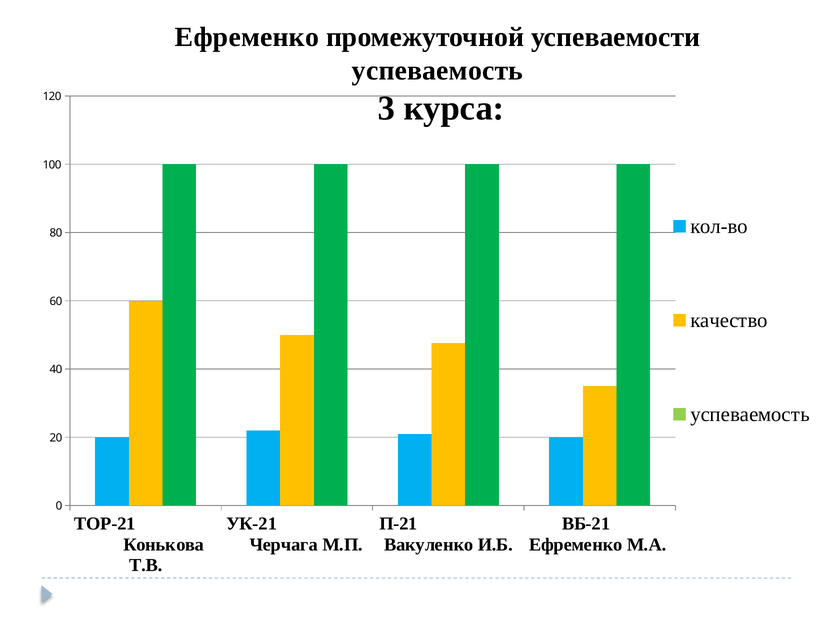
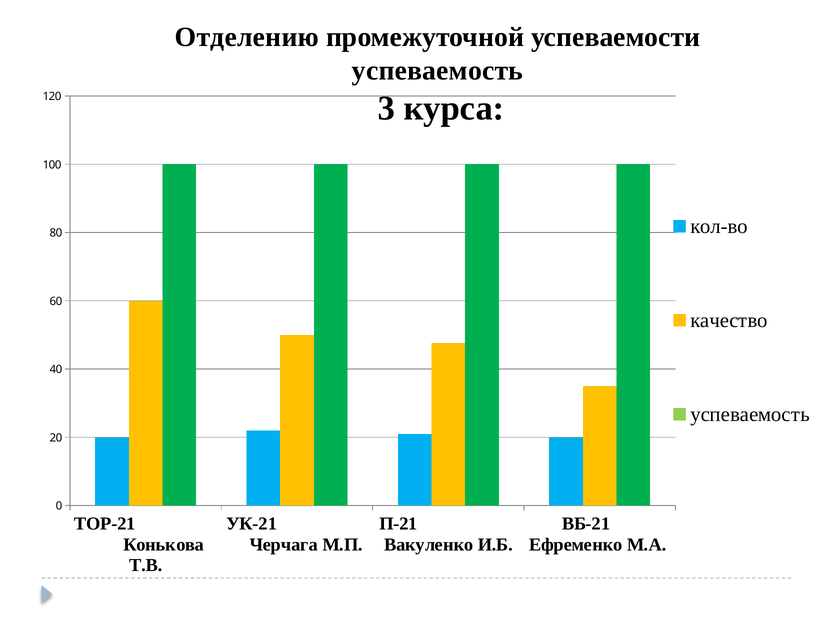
Ефременко at (247, 37): Ефременко -> Отделению
